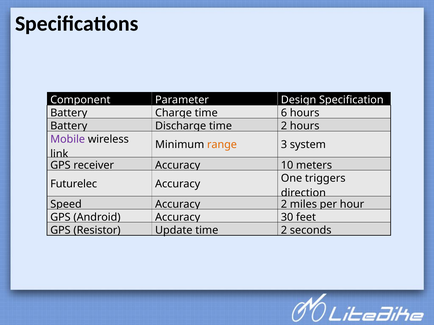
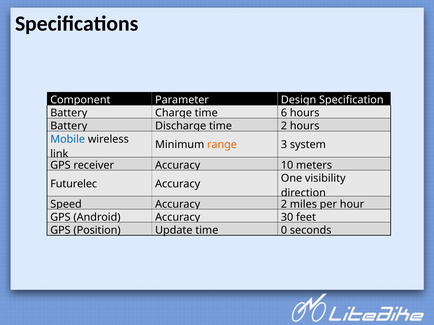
Mobile colour: purple -> blue
triggers: triggers -> visibility
Resistor: Resistor -> Position
Update time 2: 2 -> 0
